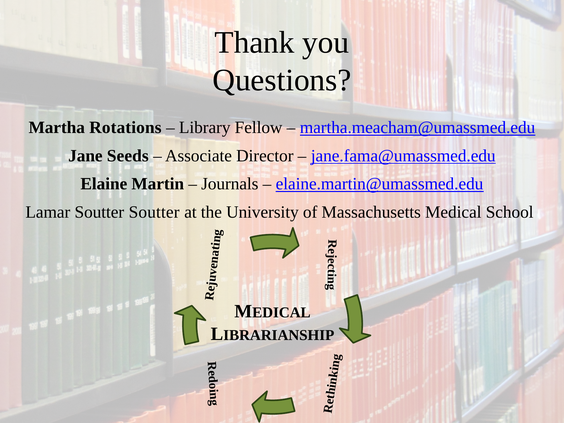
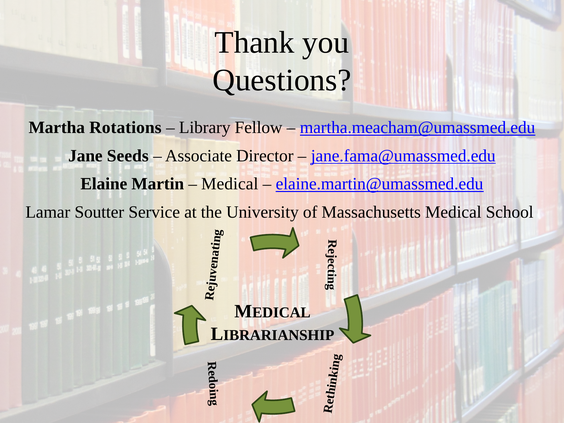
Journals at (230, 184): Journals -> Medical
Soutter Soutter: Soutter -> Service
